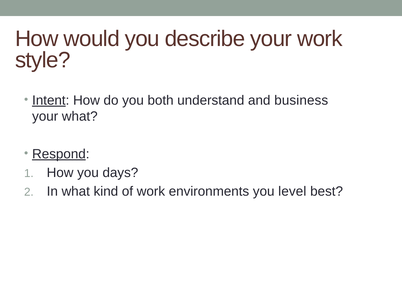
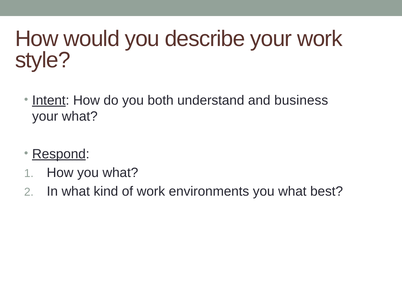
How you days: days -> what
environments you level: level -> what
